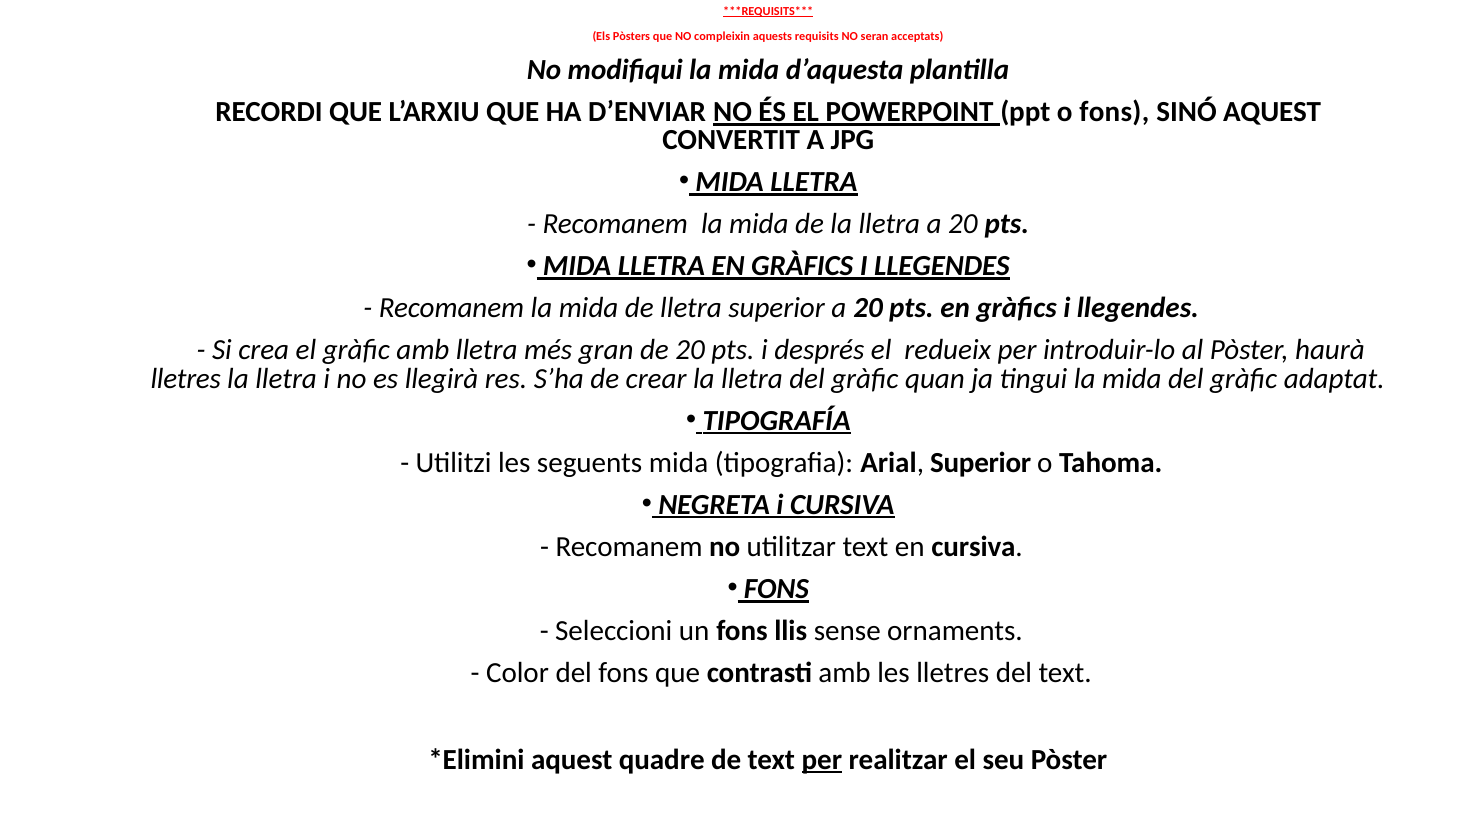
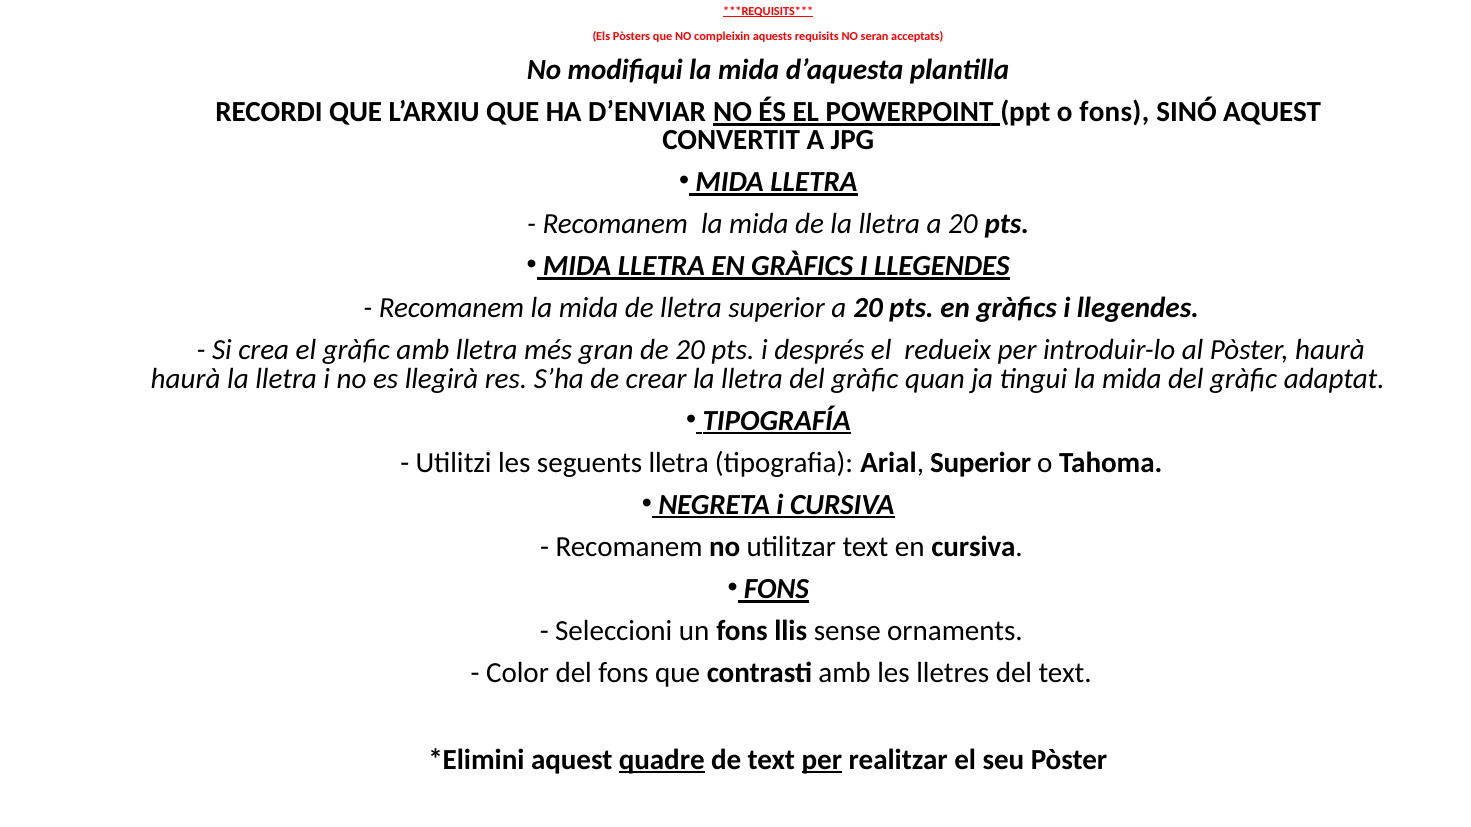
lletres at (186, 379): lletres -> haurà
seguents mida: mida -> lletra
quadre underline: none -> present
